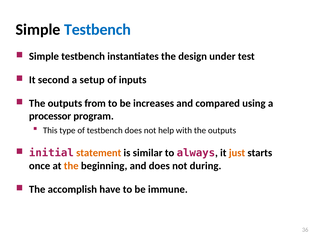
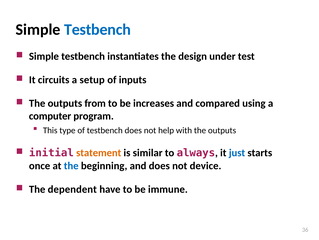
second: second -> circuits
processor: processor -> computer
just colour: orange -> blue
the at (71, 165) colour: orange -> blue
during: during -> device
accomplish: accomplish -> dependent
